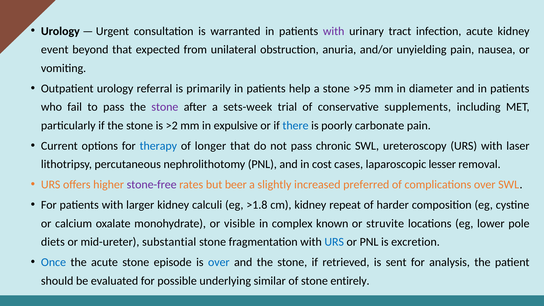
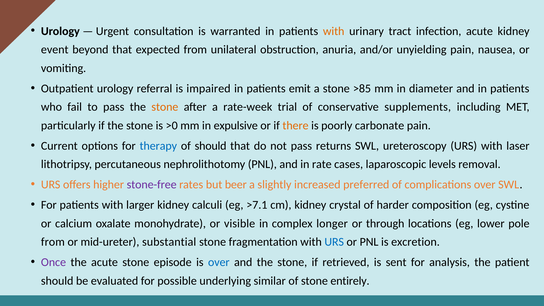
with at (334, 31) colour: purple -> orange
primarily: primarily -> impaired
help: help -> emit
>95: >95 -> >85
stone at (165, 107) colour: purple -> orange
sets-week: sets-week -> rate-week
>2: >2 -> >0
there colour: blue -> orange
of longer: longer -> should
chronic: chronic -> returns
cost: cost -> rate
lesser: lesser -> levels
>1.8: >1.8 -> >7.1
repeat: repeat -> crystal
known: known -> longer
struvite: struvite -> through
diets at (53, 242): diets -> from
Once colour: blue -> purple
